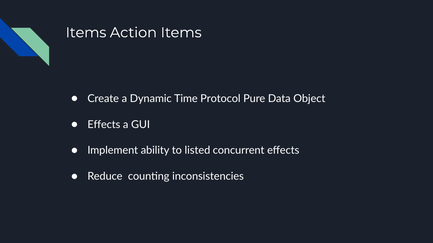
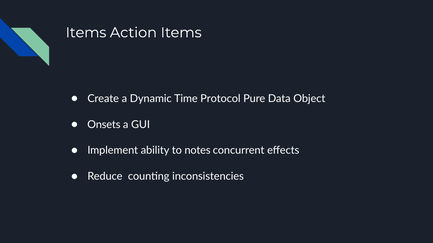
Effects at (104, 125): Effects -> Onsets
listed: listed -> notes
